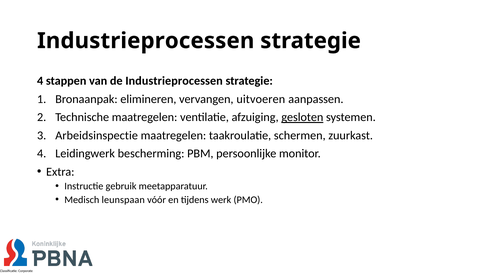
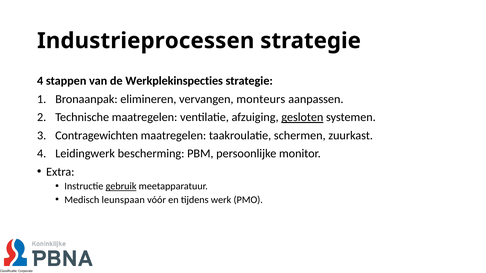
de Industrieprocessen: Industrieprocessen -> Werkplekinspecties
uitvoeren: uitvoeren -> monteurs
Arbeidsinspectie: Arbeidsinspectie -> Contragewichten
gebruik underline: none -> present
